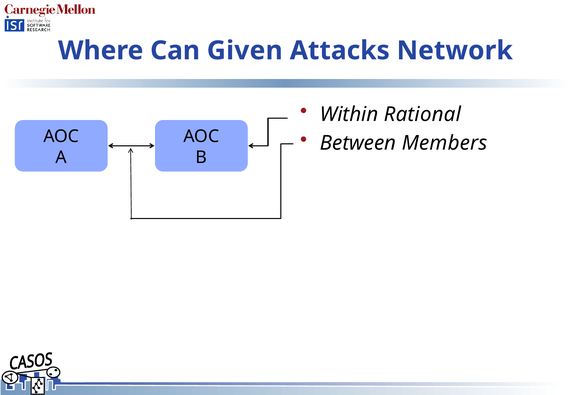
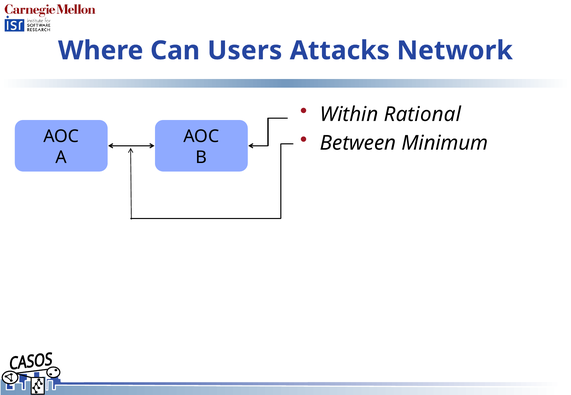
Given: Given -> Users
Members: Members -> Minimum
